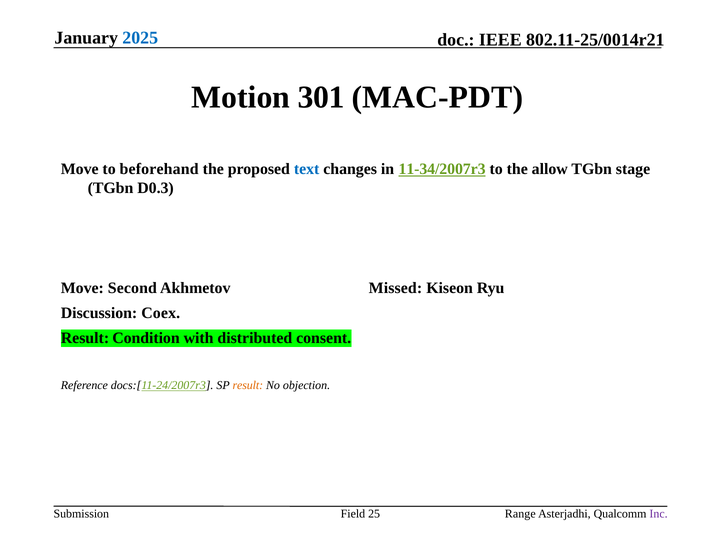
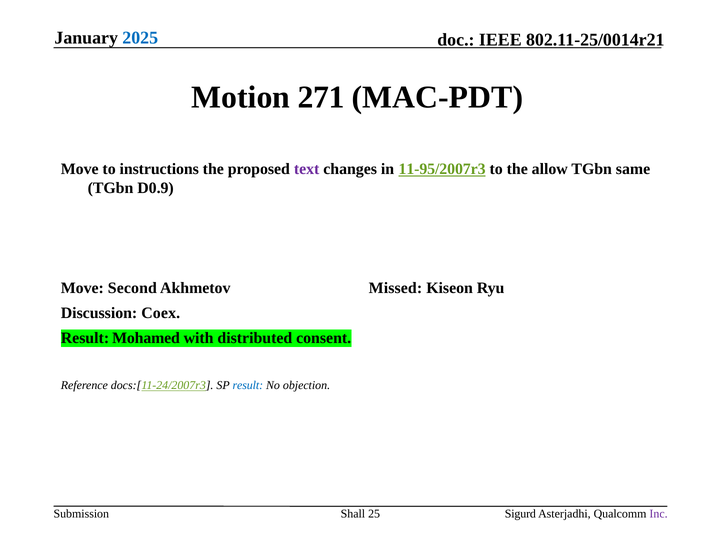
301: 301 -> 271
beforehand: beforehand -> instructions
text colour: blue -> purple
11-34/2007r3: 11-34/2007r3 -> 11-95/2007r3
stage: stage -> same
D0.3: D0.3 -> D0.9
Condition: Condition -> Mohamed
result at (248, 386) colour: orange -> blue
Field: Field -> Shall
Range: Range -> Sigurd
